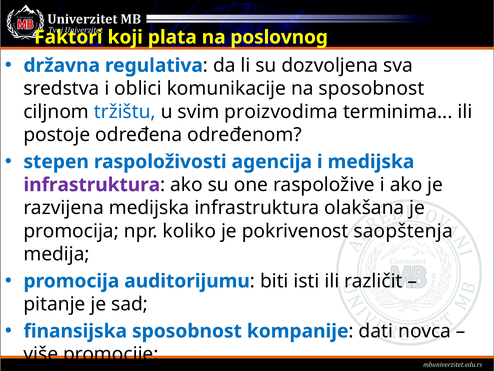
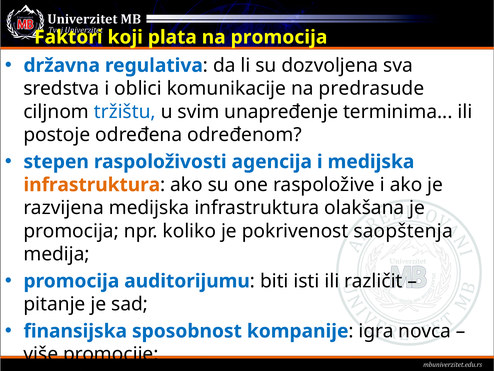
na poslovnog: poslovnog -> promocija
na sposobnost: sposobnost -> predrasude
proizvodima: proizvodima -> unapređenje
infrastruktura at (92, 185) colour: purple -> orange
dati: dati -> igra
